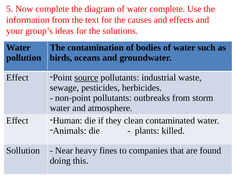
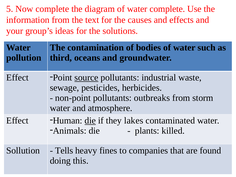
birds: birds -> third
die at (90, 121) underline: none -> present
clean: clean -> lakes
Near: Near -> Tells
